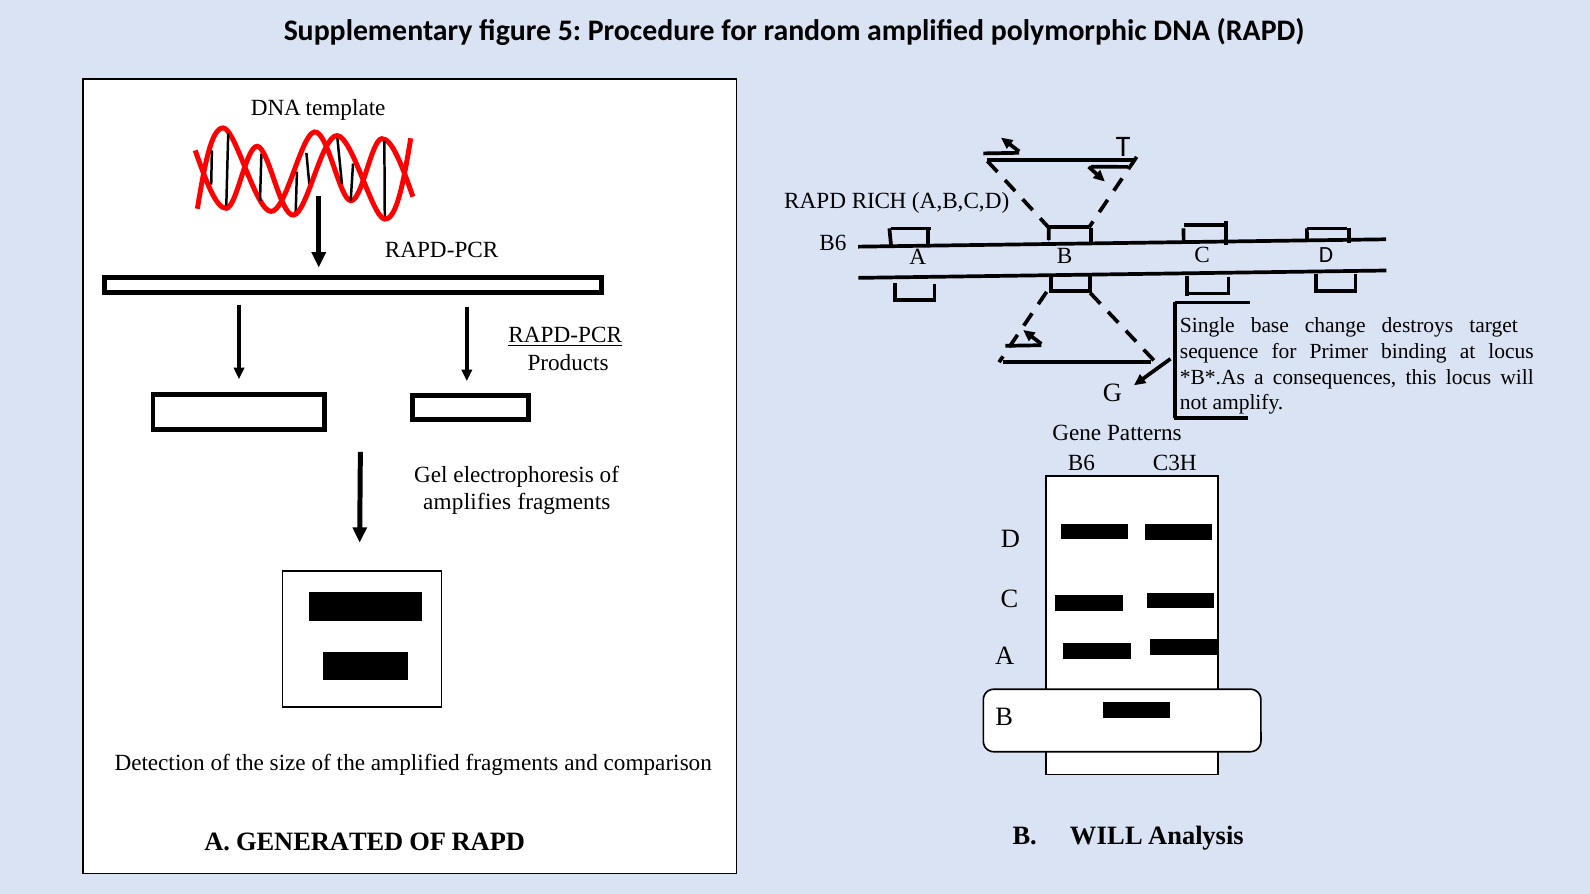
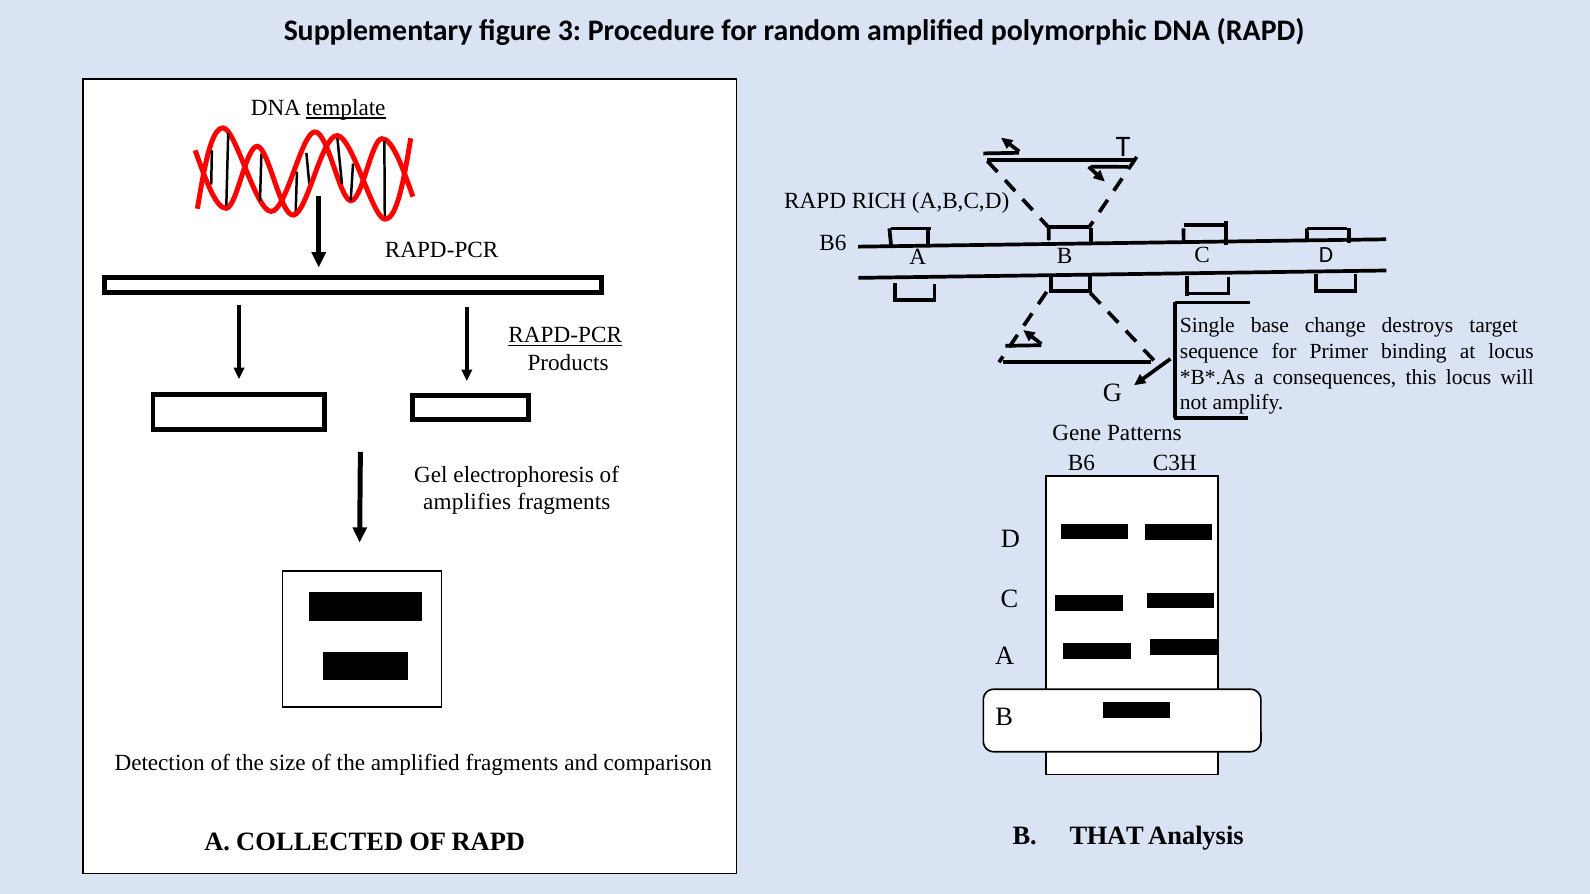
5: 5 -> 3
template underline: none -> present
B WILL: WILL -> THAT
GENERATED: GENERATED -> COLLECTED
